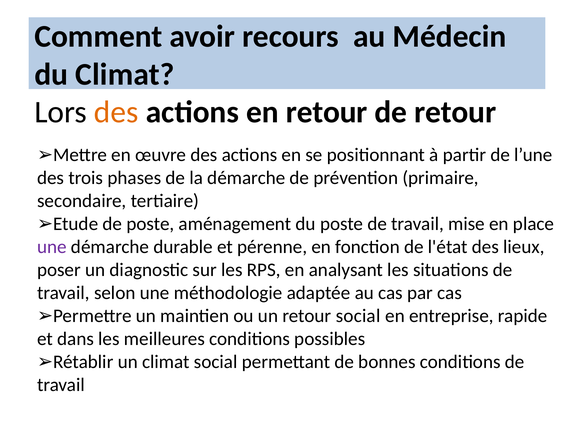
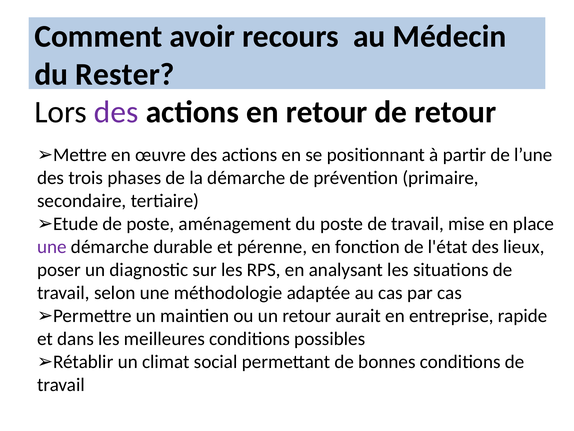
du Climat: Climat -> Rester
des at (116, 112) colour: orange -> purple
retour social: social -> aurait
